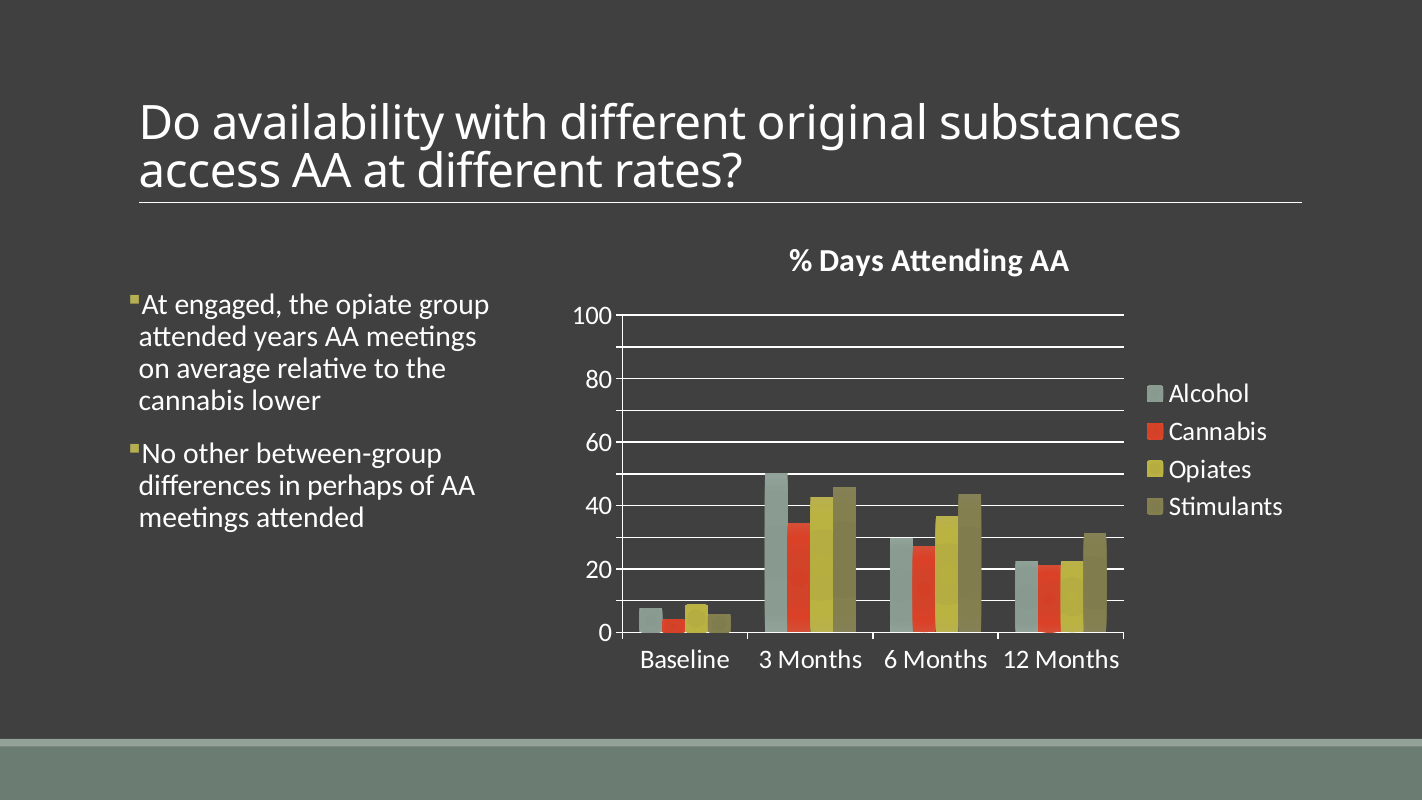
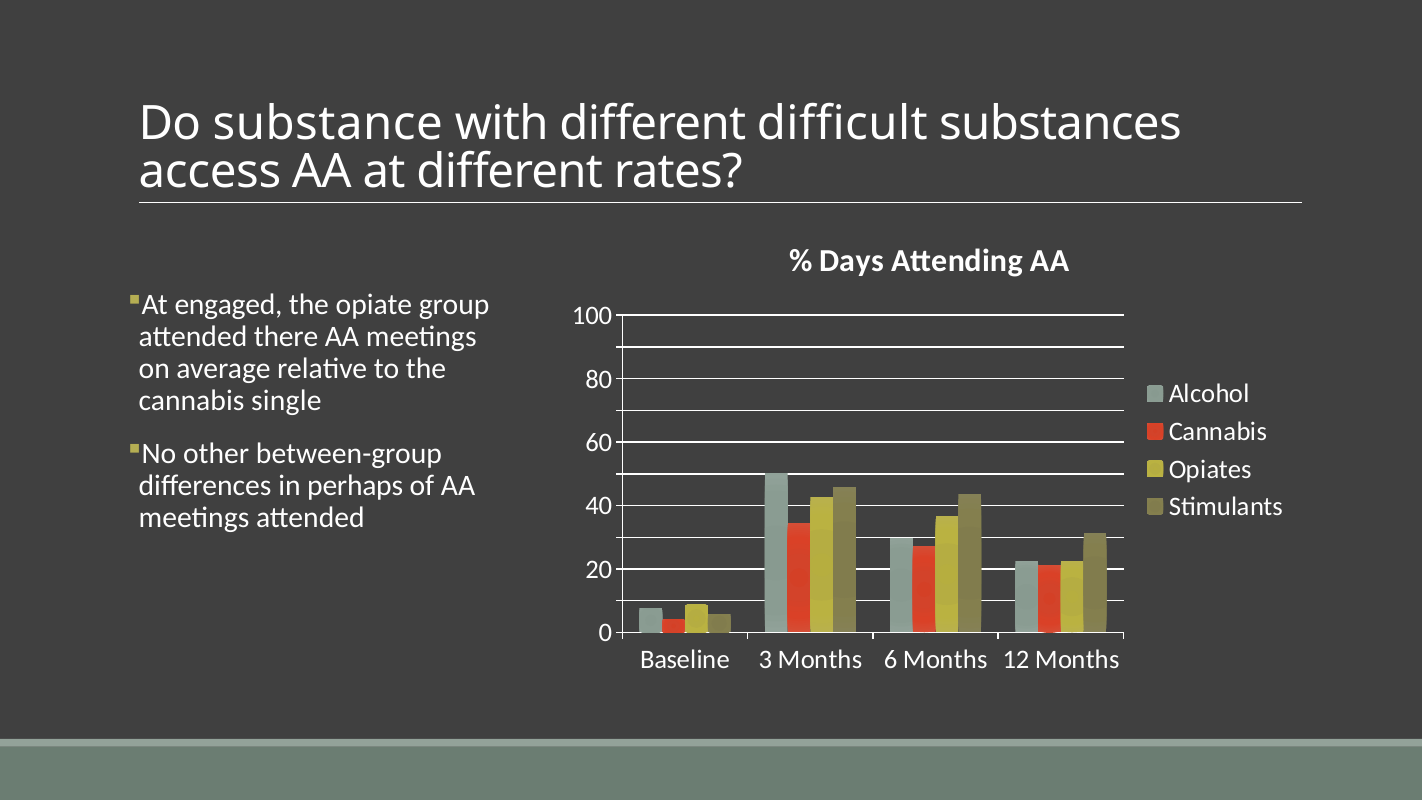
availability: availability -> substance
original: original -> difficult
years: years -> there
lower: lower -> single
